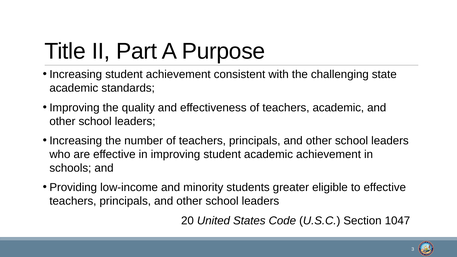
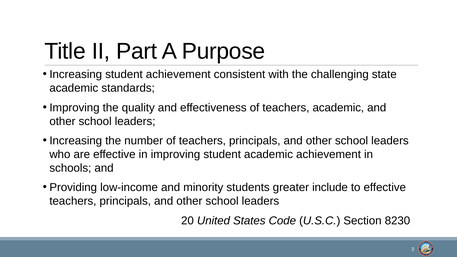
eligible: eligible -> include
1047: 1047 -> 8230
